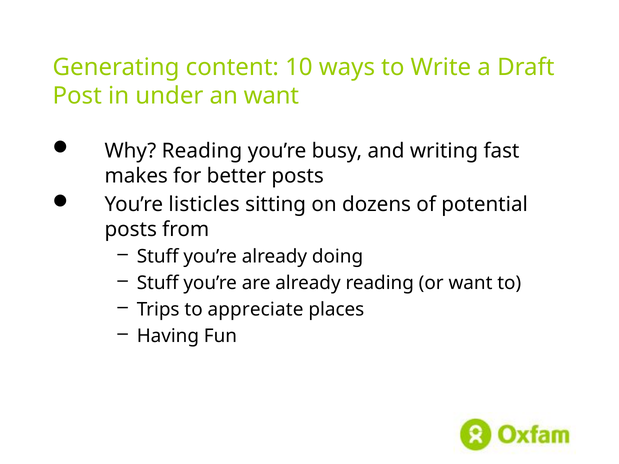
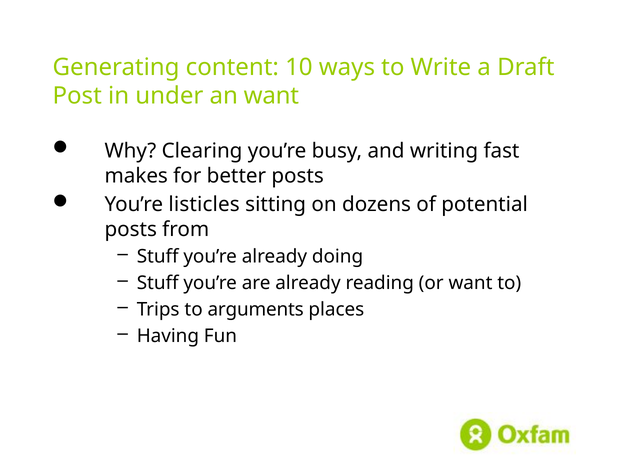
Why Reading: Reading -> Clearing
appreciate: appreciate -> arguments
